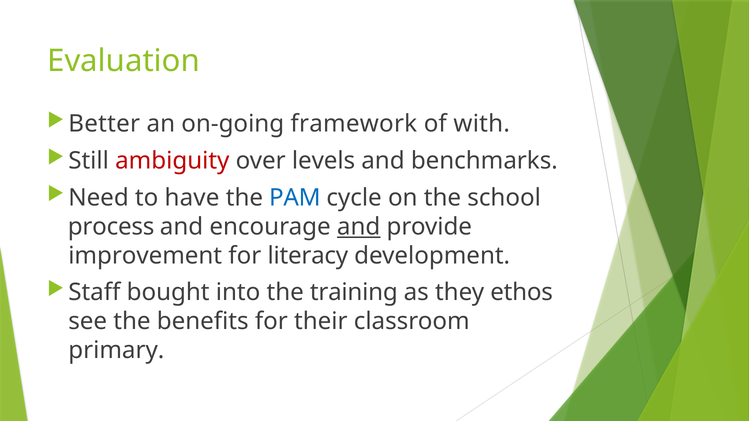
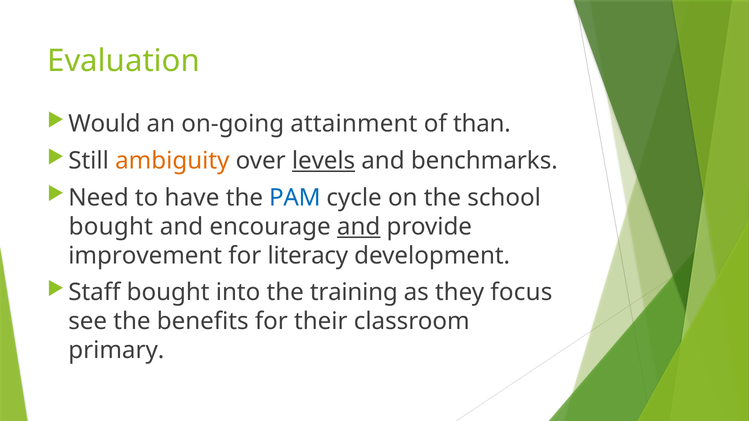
Better: Better -> Would
framework: framework -> attainment
with: with -> than
ambiguity colour: red -> orange
levels underline: none -> present
process at (111, 227): process -> bought
ethos: ethos -> focus
